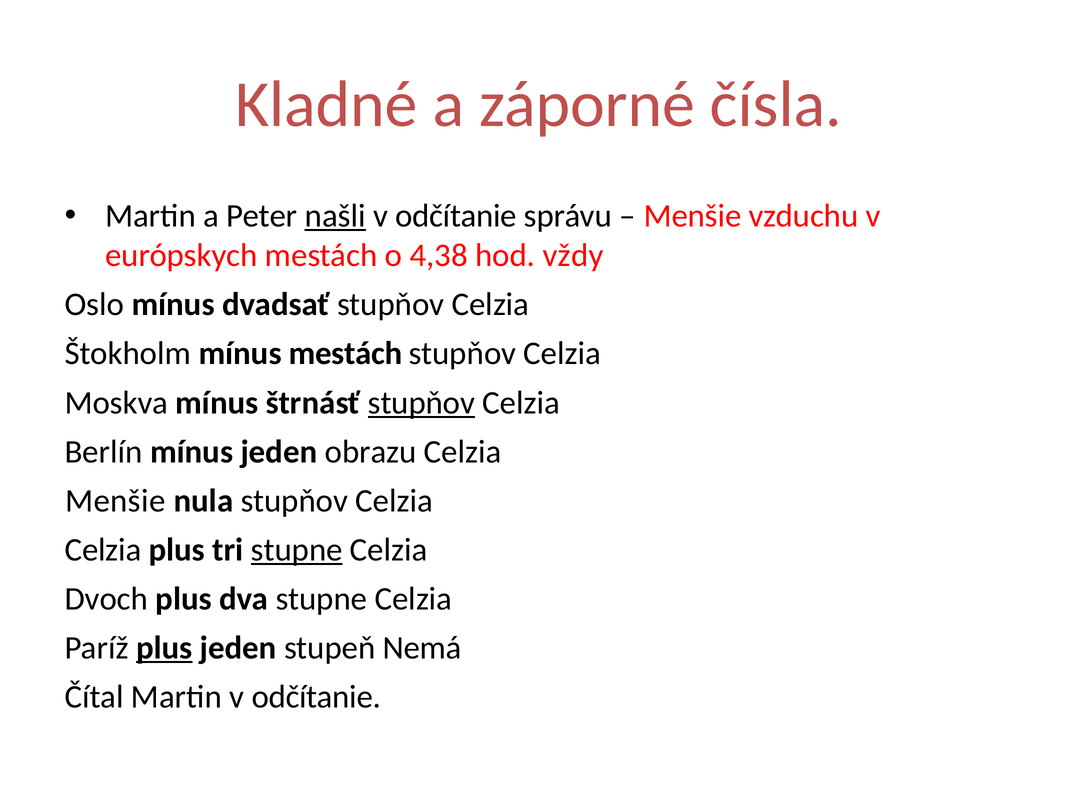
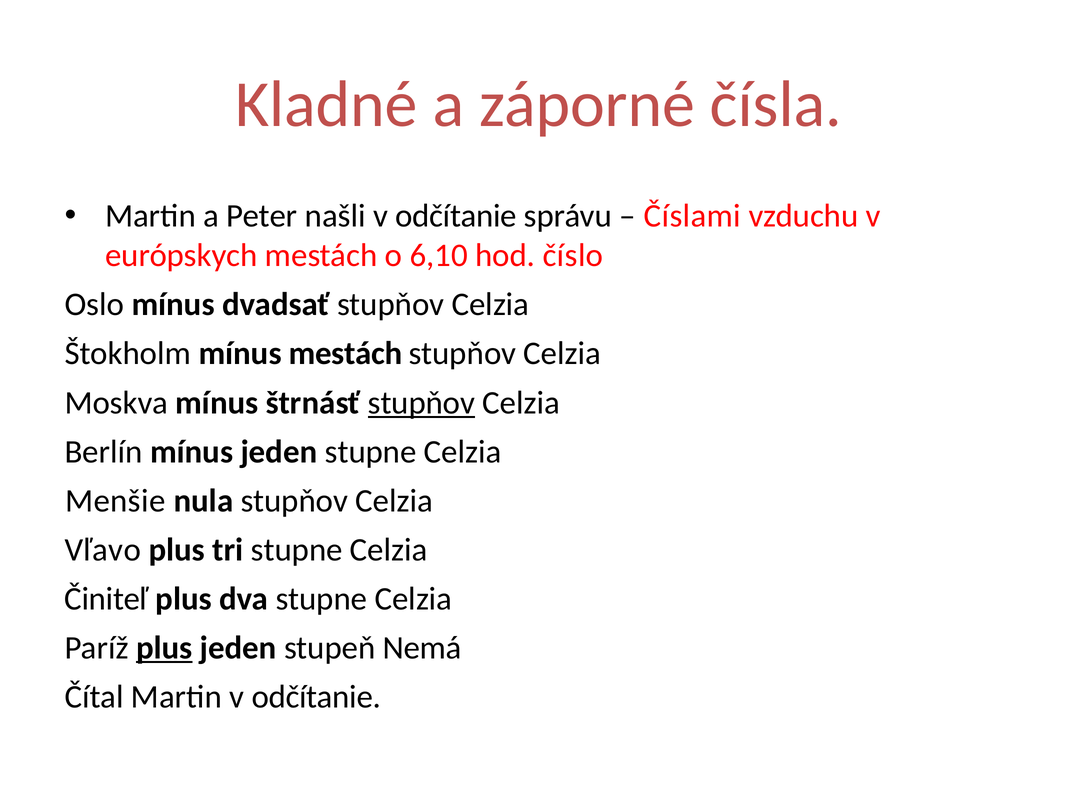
našli underline: present -> none
Menšie at (693, 216): Menšie -> Číslami
4,38: 4,38 -> 6,10
vždy: vždy -> číslo
jeden obrazu: obrazu -> stupne
Celzia at (103, 550): Celzia -> Vľavo
stupne at (297, 550) underline: present -> none
Dvoch: Dvoch -> Činiteľ
